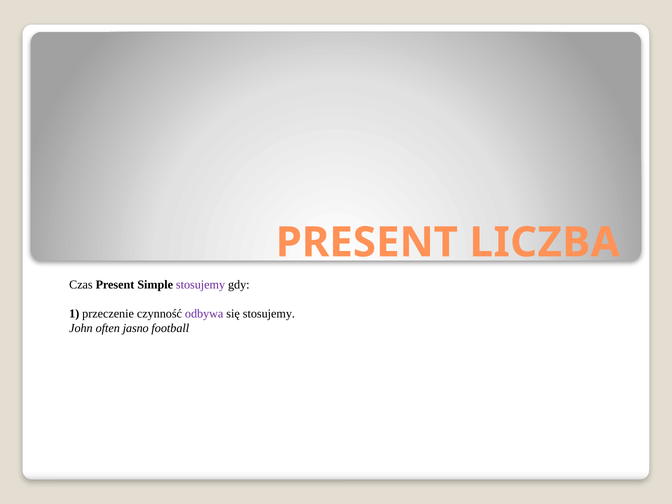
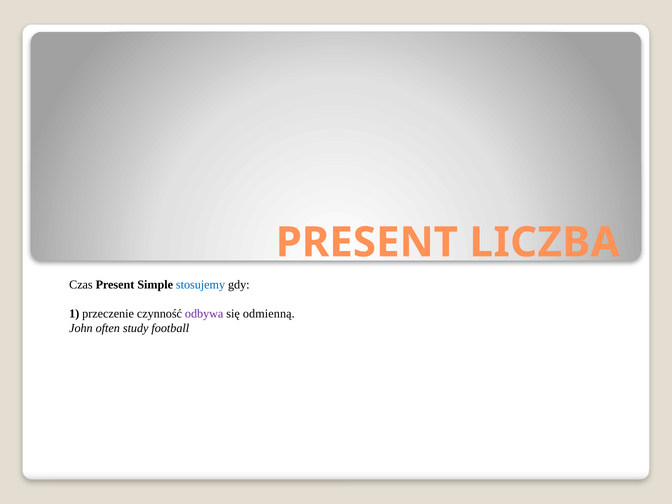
stosujemy at (201, 285) colour: purple -> blue
się stosujemy: stosujemy -> odmienną
jasno: jasno -> study
